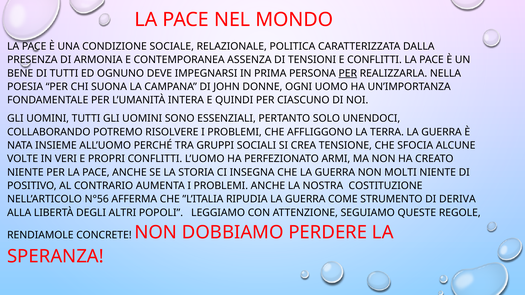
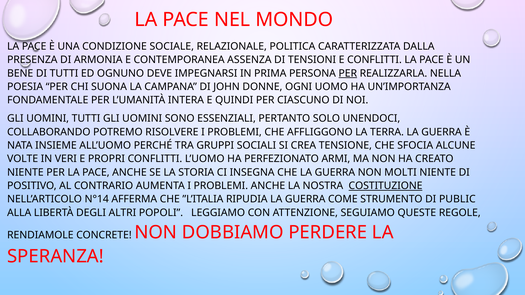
COSTITUZIONE underline: none -> present
N°56: N°56 -> N°14
DERIVA: DERIVA -> PUBLIC
